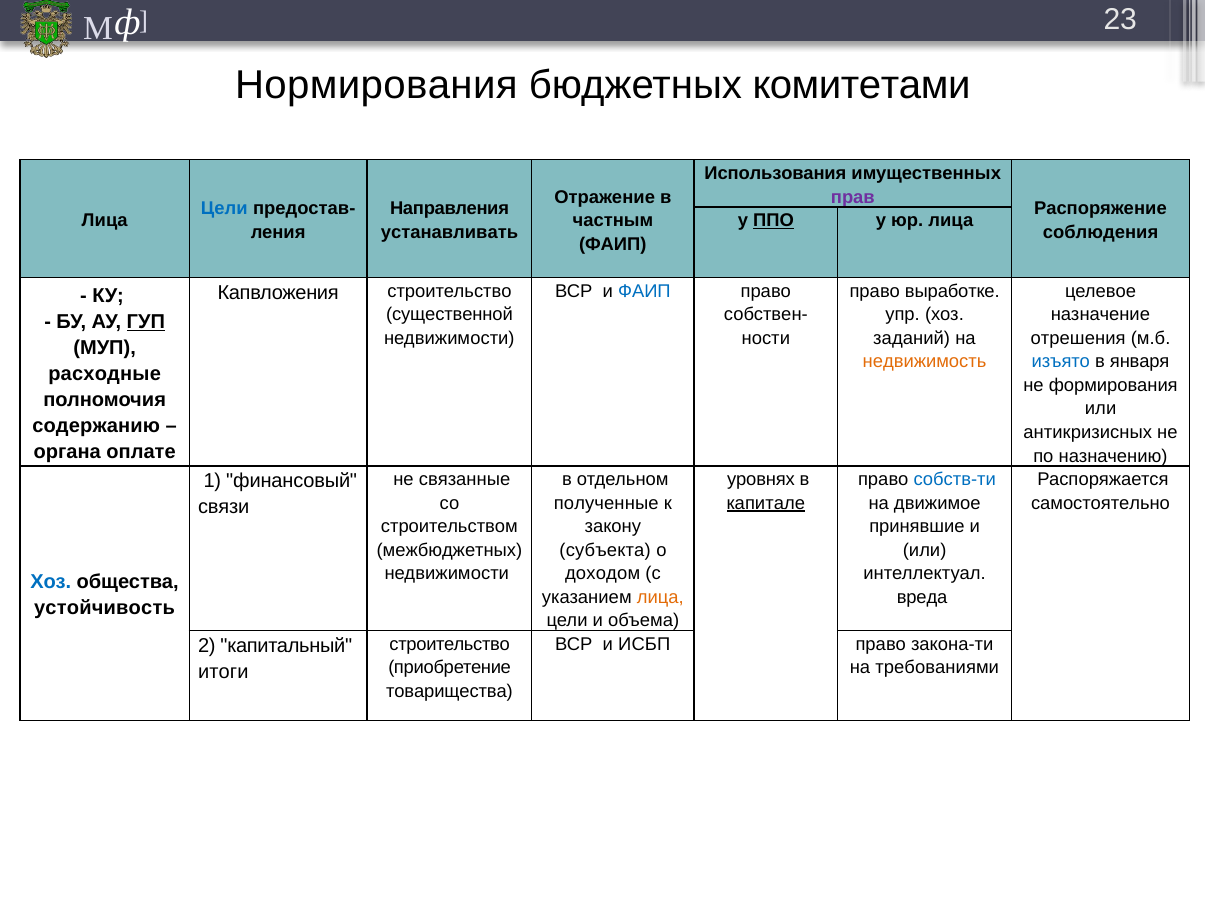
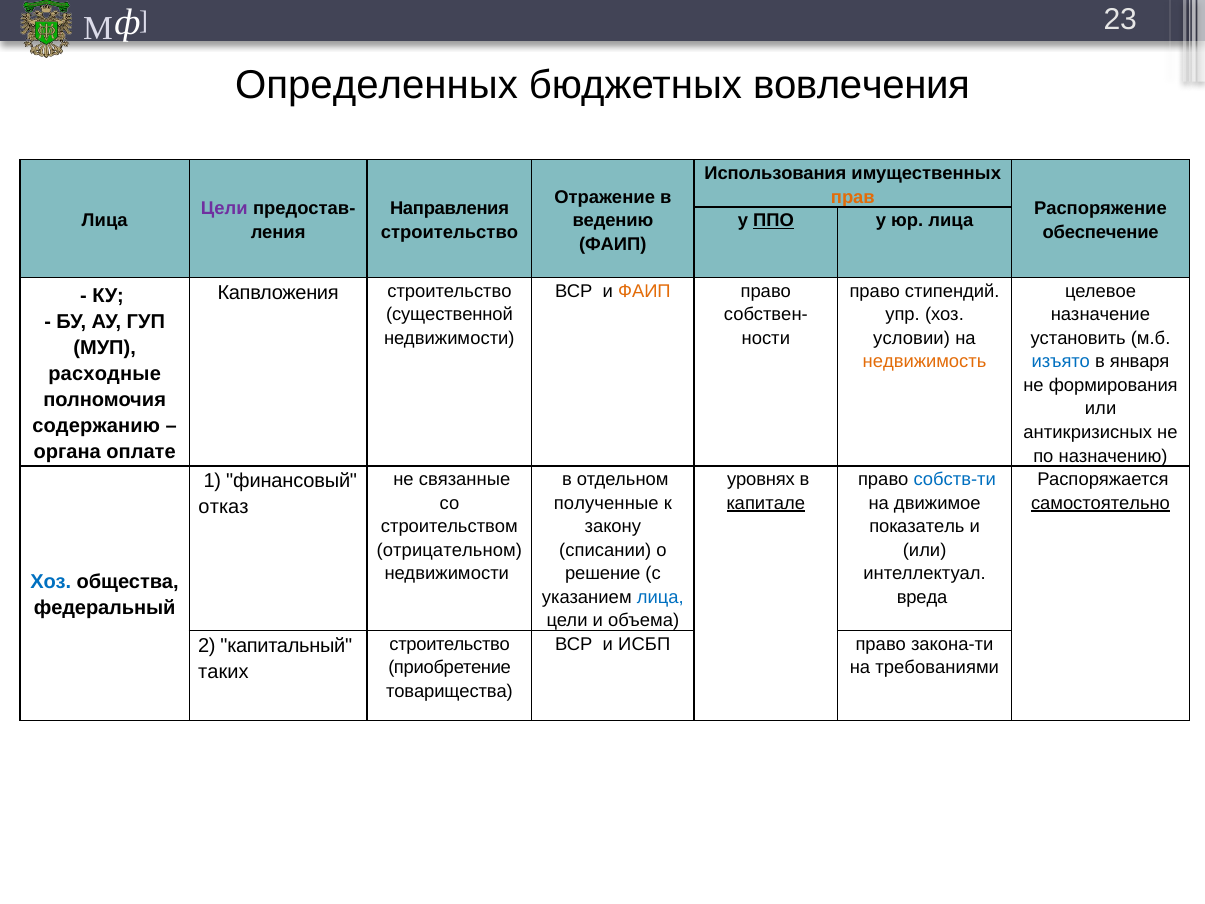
Нормирования: Нормирования -> Определенных
комитетами: комитетами -> вовлечения
прав colour: purple -> orange
Цели at (224, 209) colour: blue -> purple
частным: частным -> ведению
устанавливать at (449, 232): устанавливать -> строительство
соблюдения: соблюдения -> обеспечение
ФАИП at (644, 291) colour: blue -> orange
выработке: выработке -> стипендий
ГУП underline: present -> none
заданий: заданий -> условии
отрешения: отрешения -> установить
самостоятельно underline: none -> present
связи: связи -> отказ
принявшие: принявшие -> показатель
межбюджетных: межбюджетных -> отрицательном
субъекта: субъекта -> списании
доходом: доходом -> решение
лица at (660, 597) colour: orange -> blue
устойчивость: устойчивость -> федеральный
итоги: итоги -> таких
